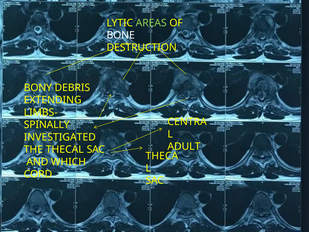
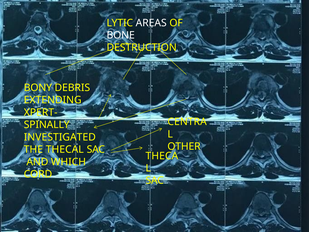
AREAS colour: light green -> white
LIMBS-: LIMBS- -> XPERT-
ADULT: ADULT -> OTHER
